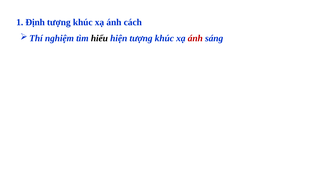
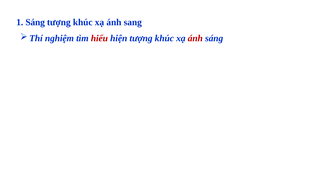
1 Định: Định -> Sáng
cách: cách -> sang
hiểu colour: black -> red
